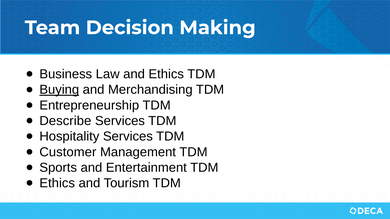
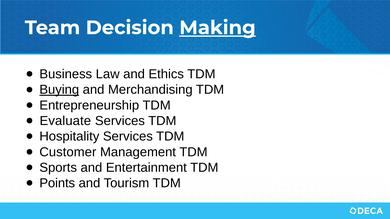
Making underline: none -> present
Describe: Describe -> Evaluate
Ethics at (57, 183): Ethics -> Points
